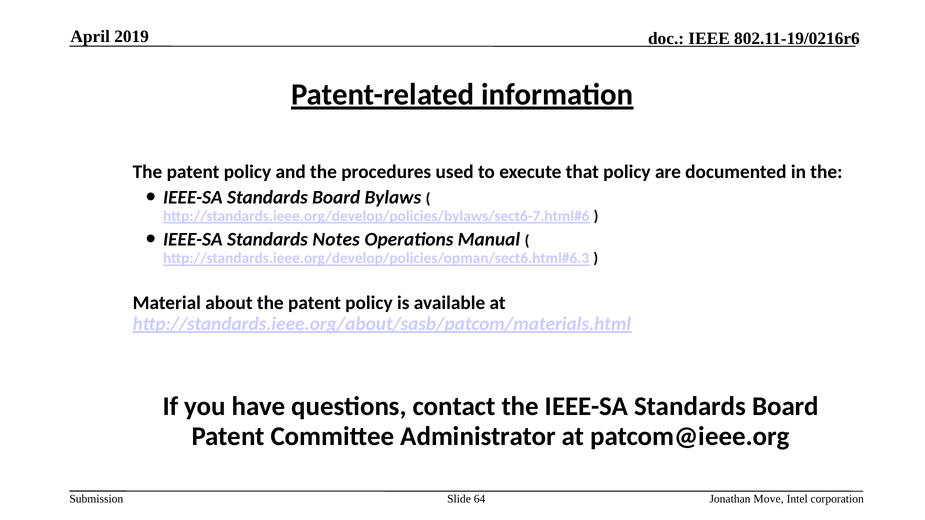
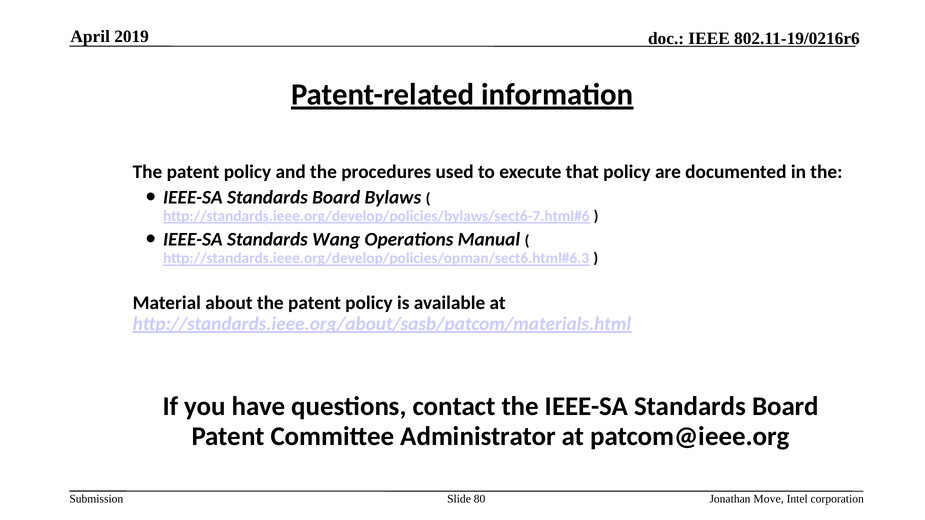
Notes: Notes -> Wang
64: 64 -> 80
